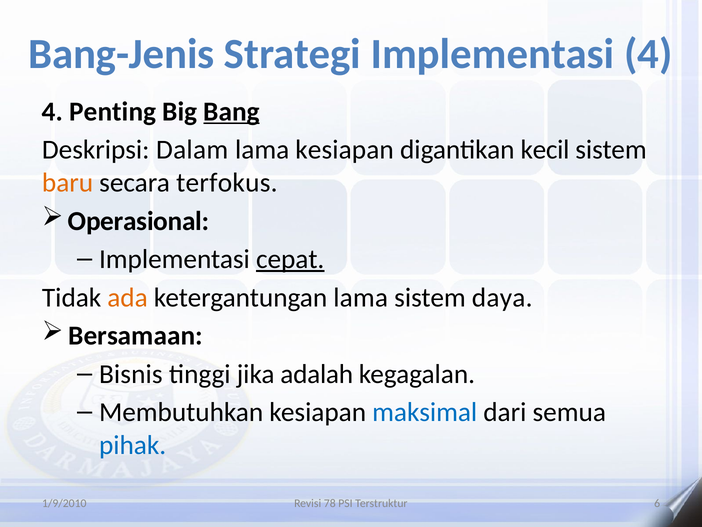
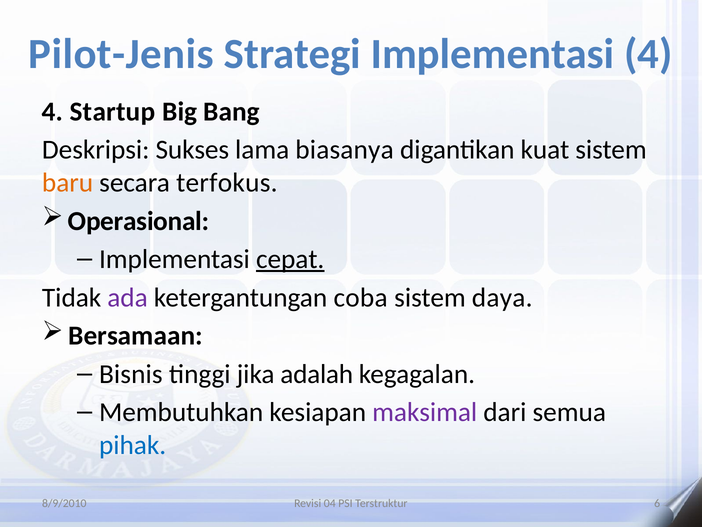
Bang-Jenis: Bang-Jenis -> Pilot-Jenis
Penting: Penting -> Startup
Bang underline: present -> none
Dalam: Dalam -> Sukses
lama kesiapan: kesiapan -> biasanya
kecil: kecil -> kuat
ada colour: orange -> purple
ketergantungan lama: lama -> coba
maksimal colour: blue -> purple
1/9/2010: 1/9/2010 -> 8/9/2010
78: 78 -> 04
